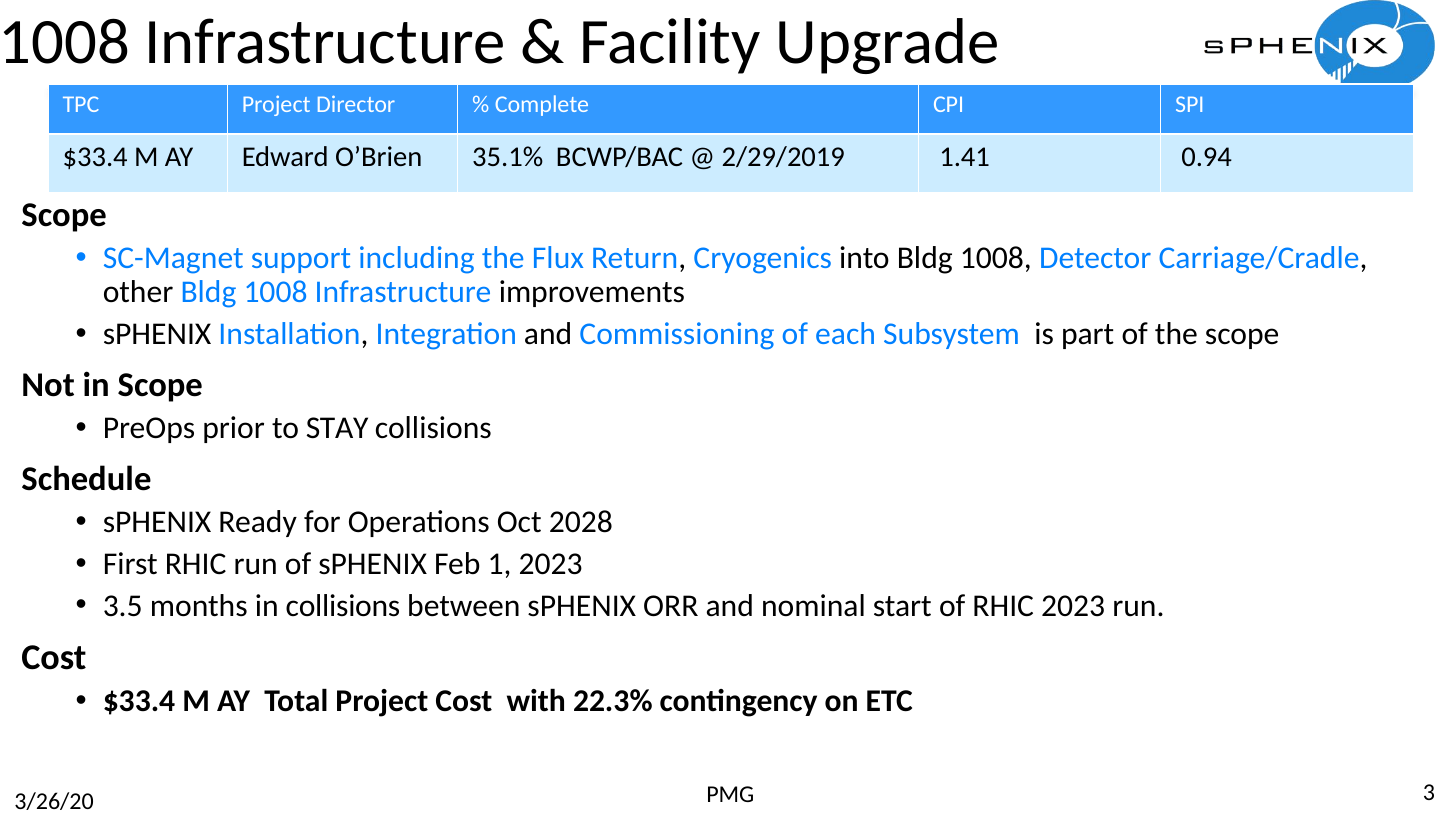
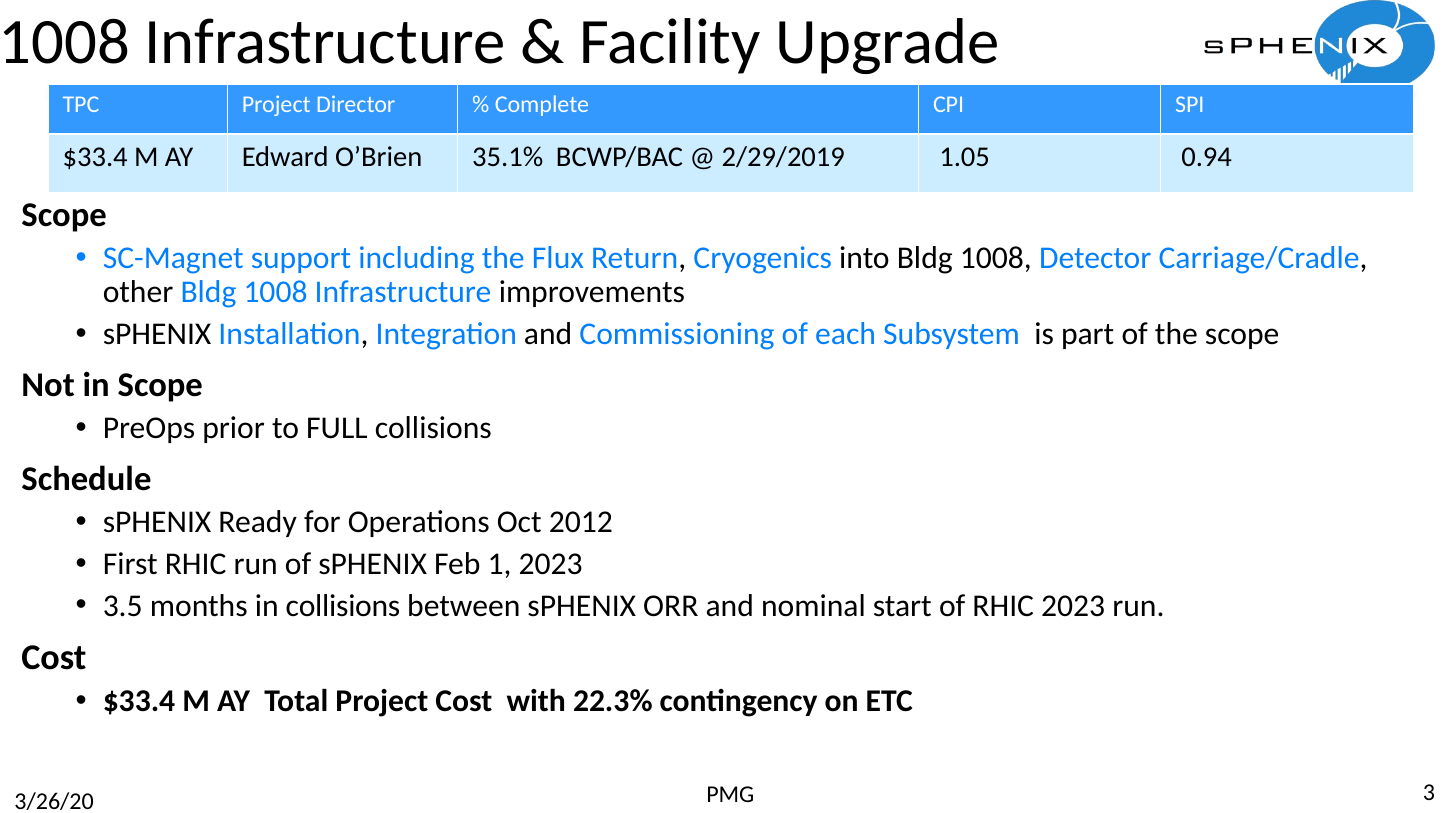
1.41: 1.41 -> 1.05
STAY: STAY -> FULL
2028: 2028 -> 2012
